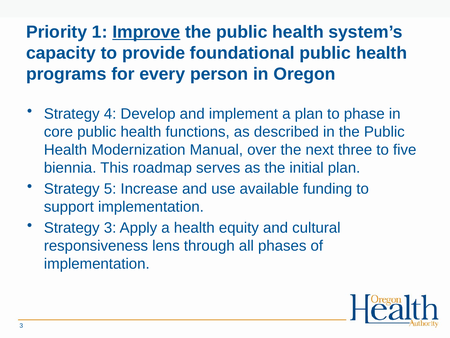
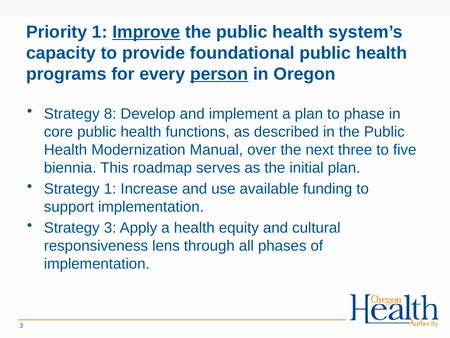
person underline: none -> present
4: 4 -> 8
Strategy 5: 5 -> 1
